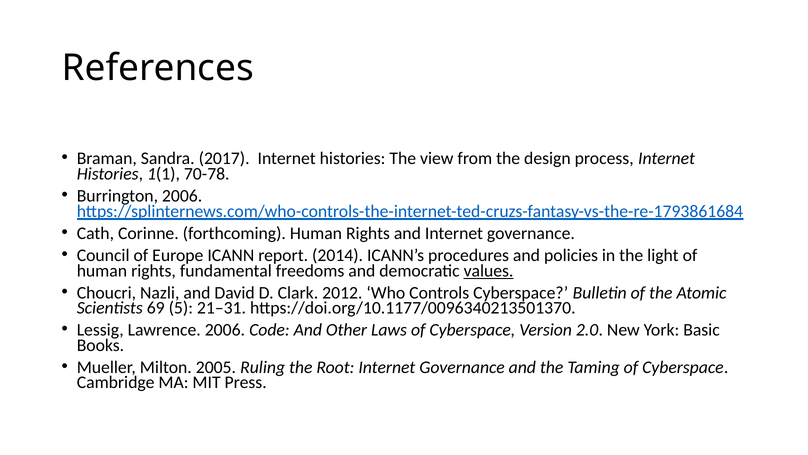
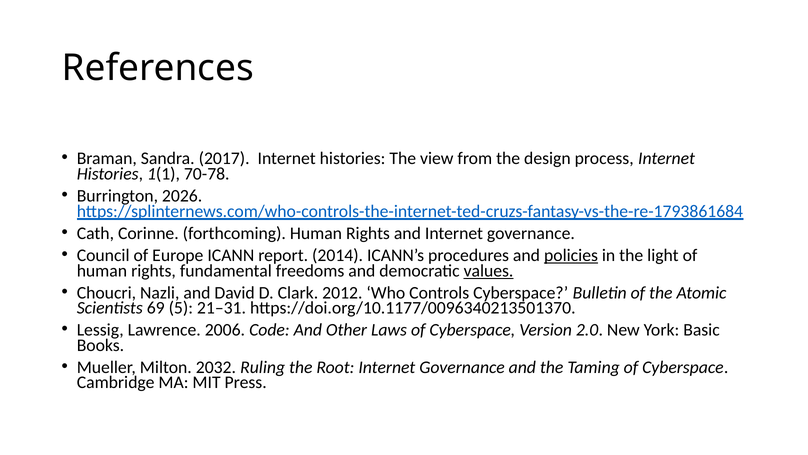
Burrington 2006: 2006 -> 2026
policies underline: none -> present
2005: 2005 -> 2032
